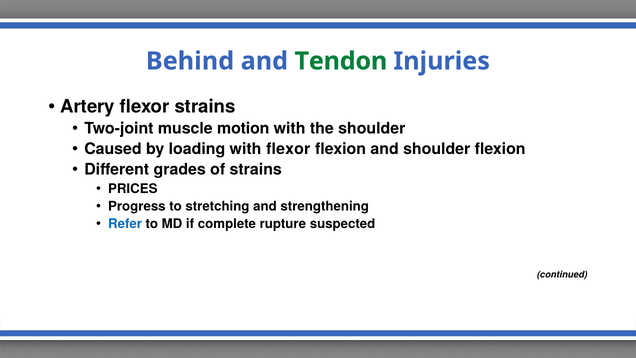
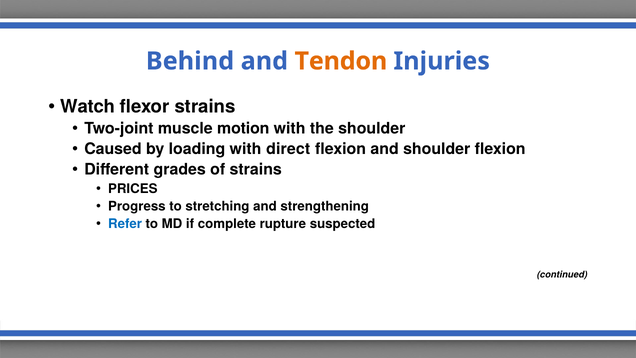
Tendon colour: green -> orange
Artery: Artery -> Watch
with flexor: flexor -> direct
